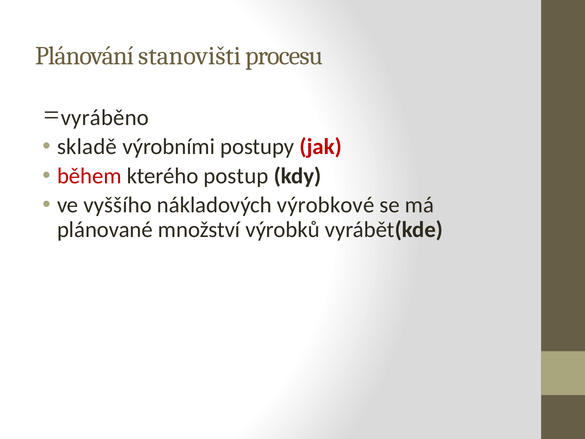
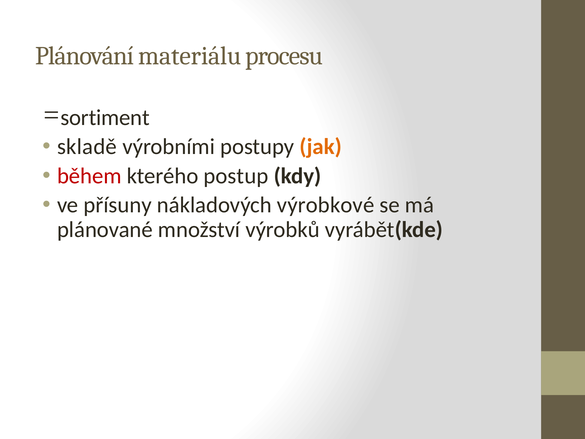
stanovišti: stanovišti -> materiálu
vyráběno: vyráběno -> sortiment
jak colour: red -> orange
vyššího: vyššího -> přísuny
